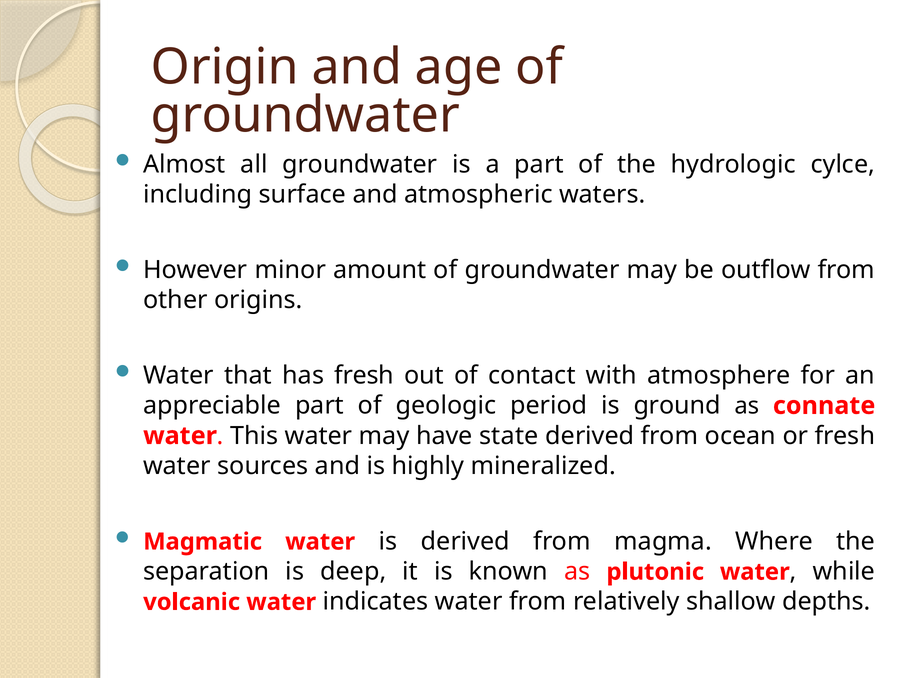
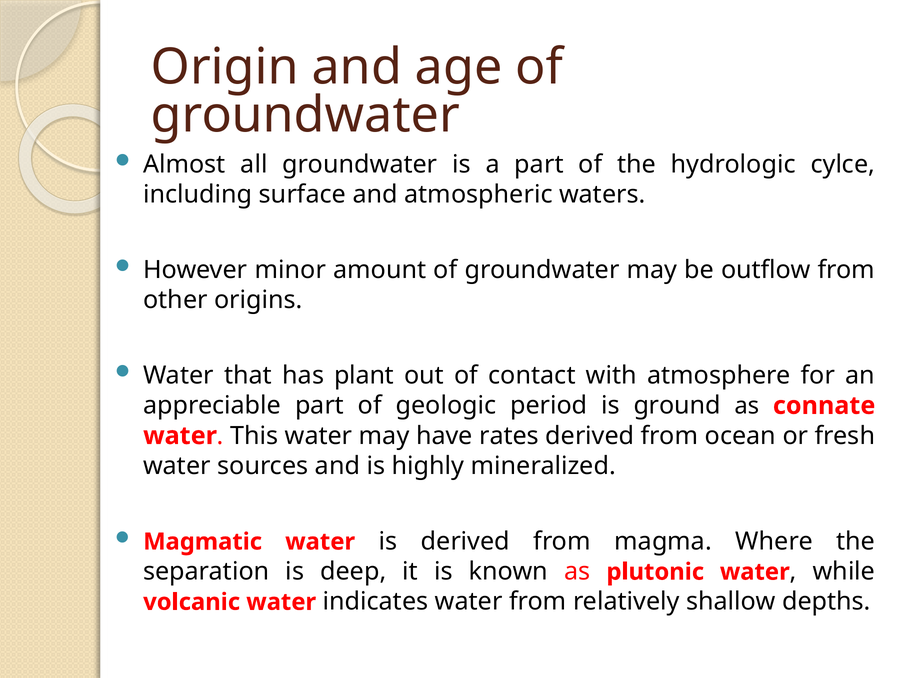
has fresh: fresh -> plant
state: state -> rates
